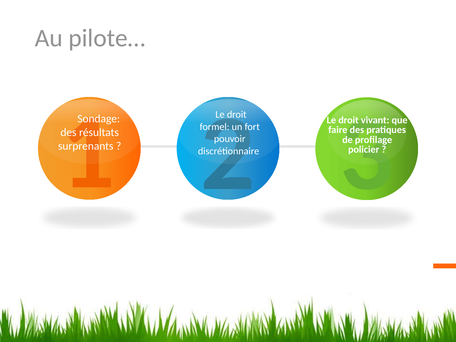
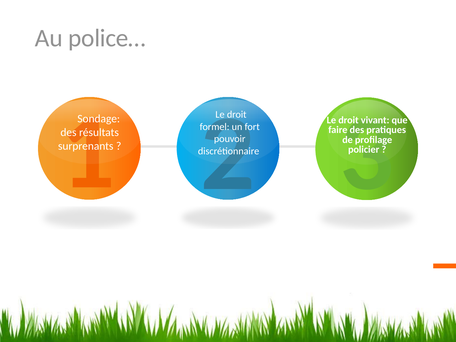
pilote…: pilote… -> police…
